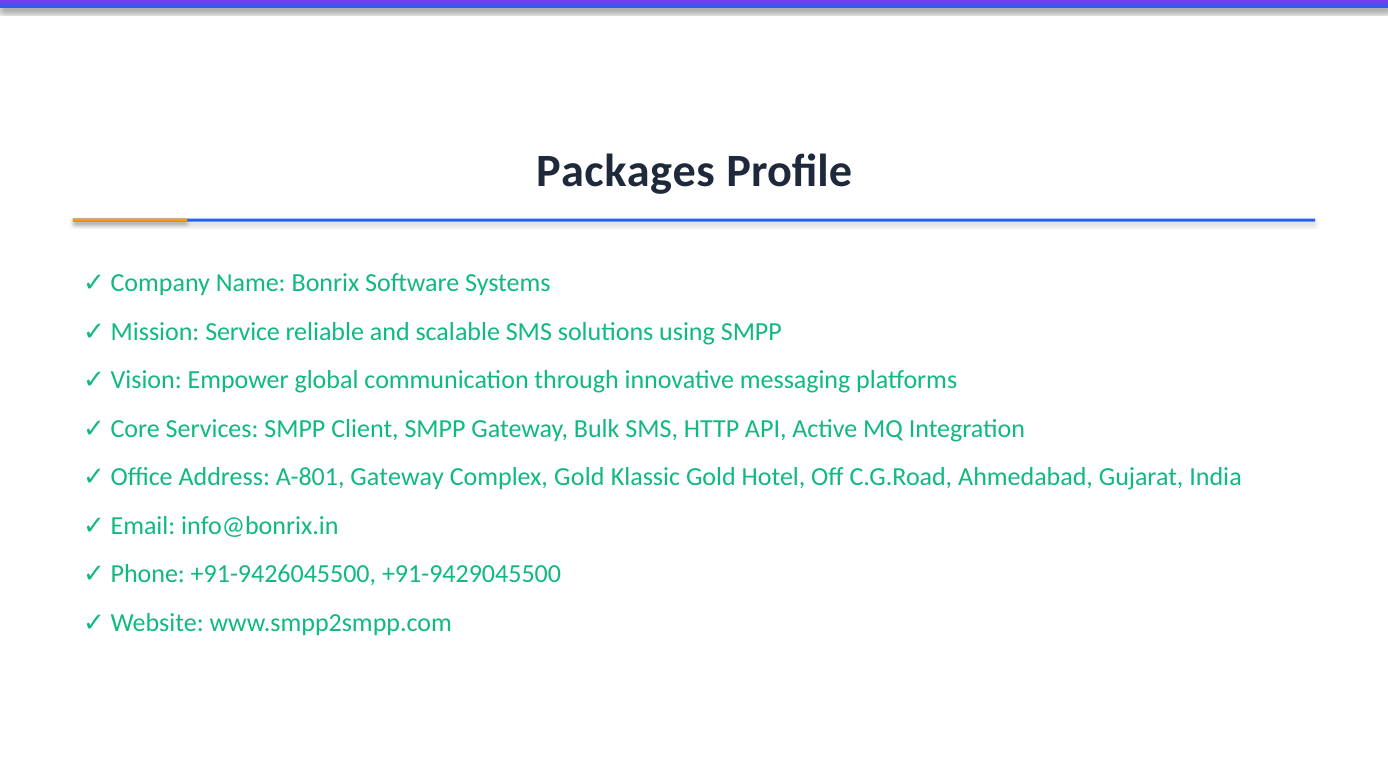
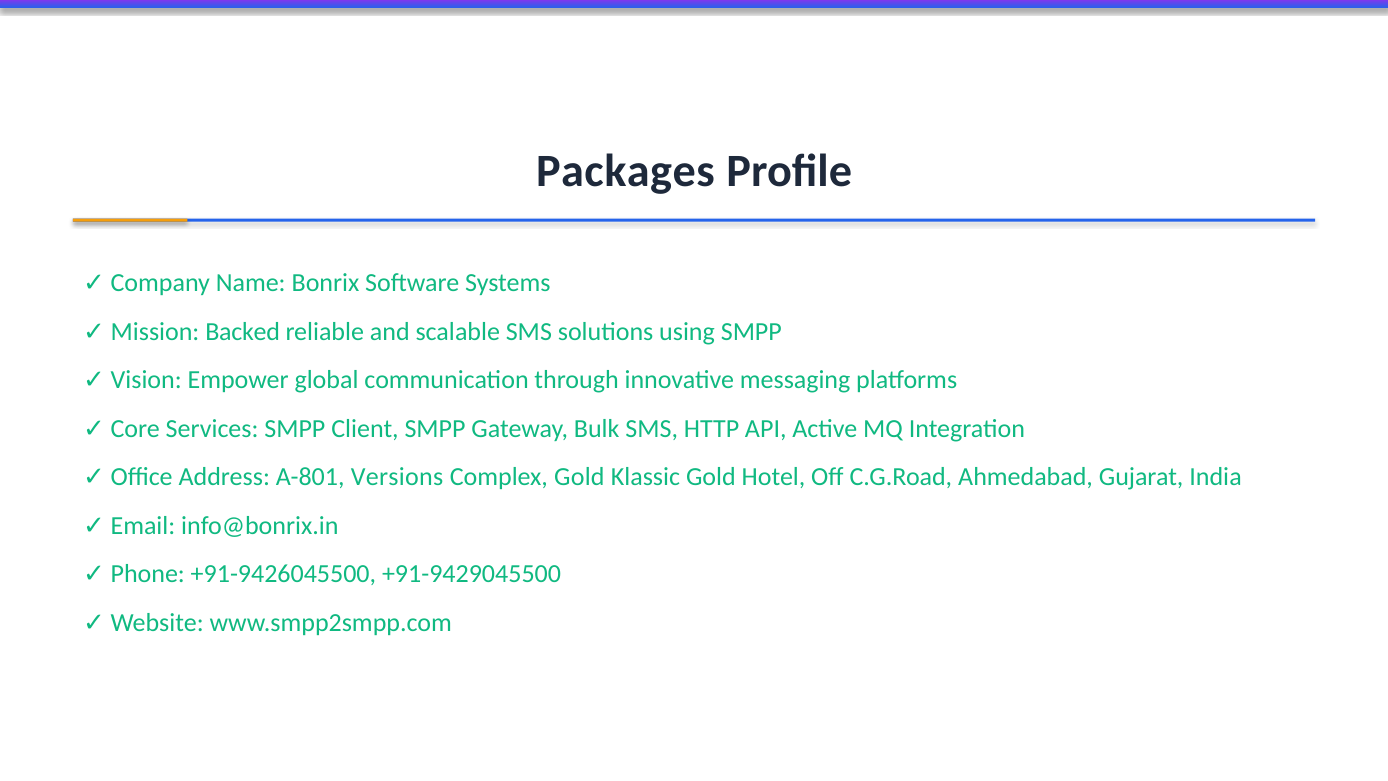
Service: Service -> Backed
A-801 Gateway: Gateway -> Versions
